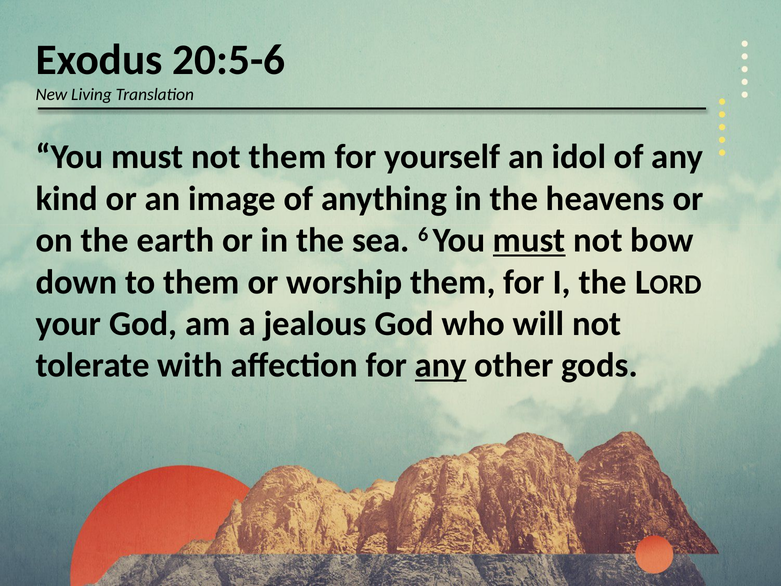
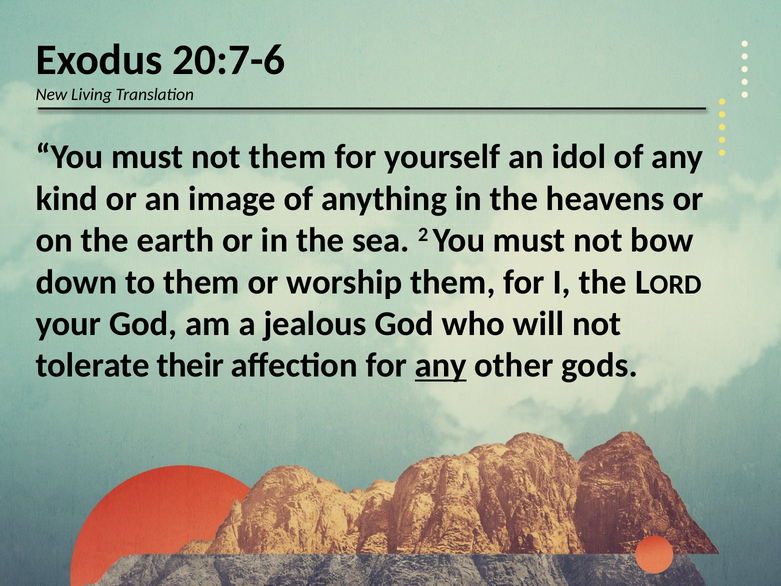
20:5-6: 20:5-6 -> 20:7-6
6: 6 -> 2
must at (529, 240) underline: present -> none
with: with -> their
